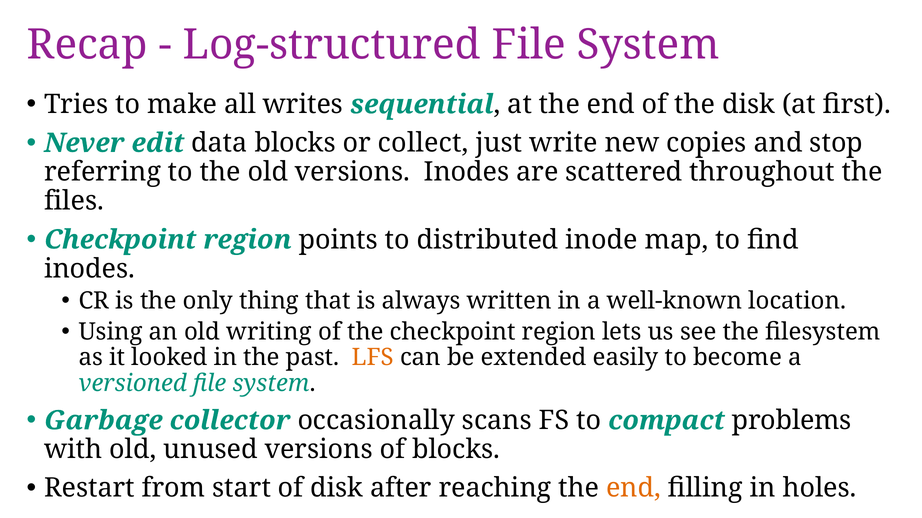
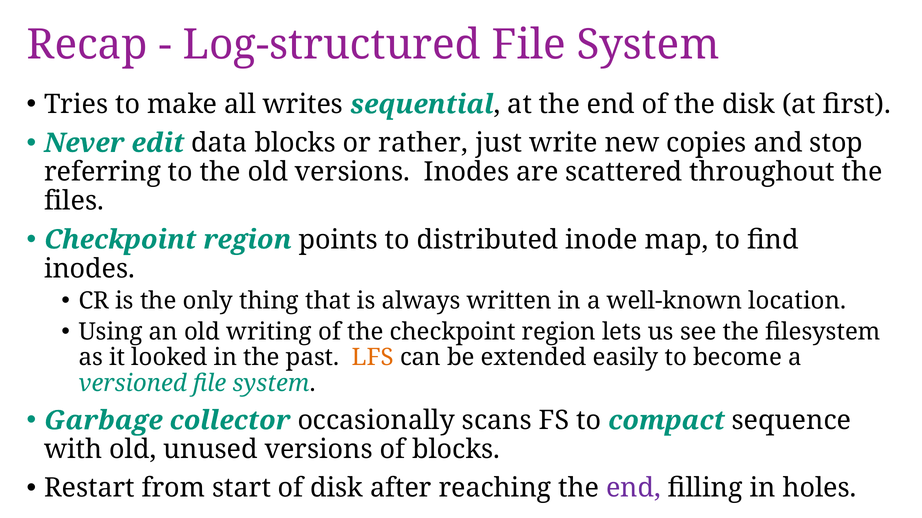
collect: collect -> rather
problems: problems -> sequence
end at (633, 489) colour: orange -> purple
